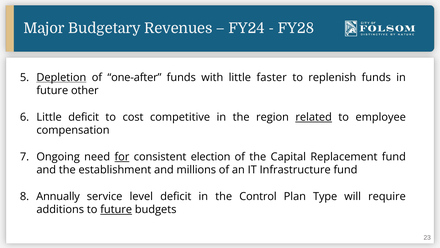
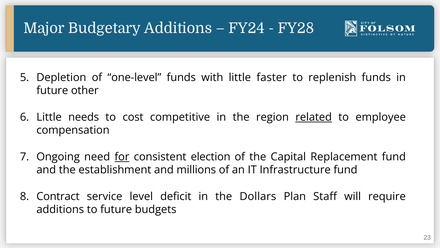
Budgetary Revenues: Revenues -> Additions
Depletion underline: present -> none
one-after: one-after -> one-level
Little deficit: deficit -> needs
Annually: Annually -> Contract
Control: Control -> Dollars
Type: Type -> Staff
future at (116, 209) underline: present -> none
